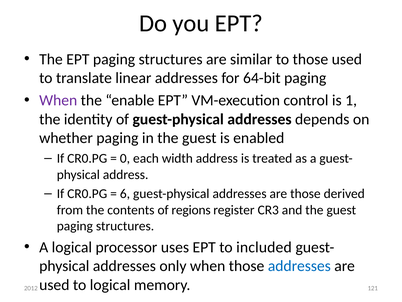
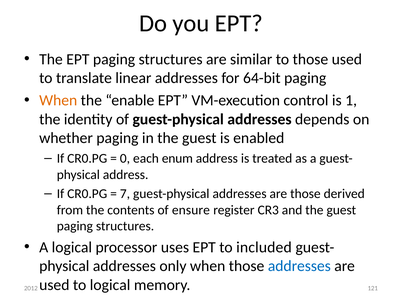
When at (58, 100) colour: purple -> orange
width: width -> enum
6: 6 -> 7
regions: regions -> ensure
